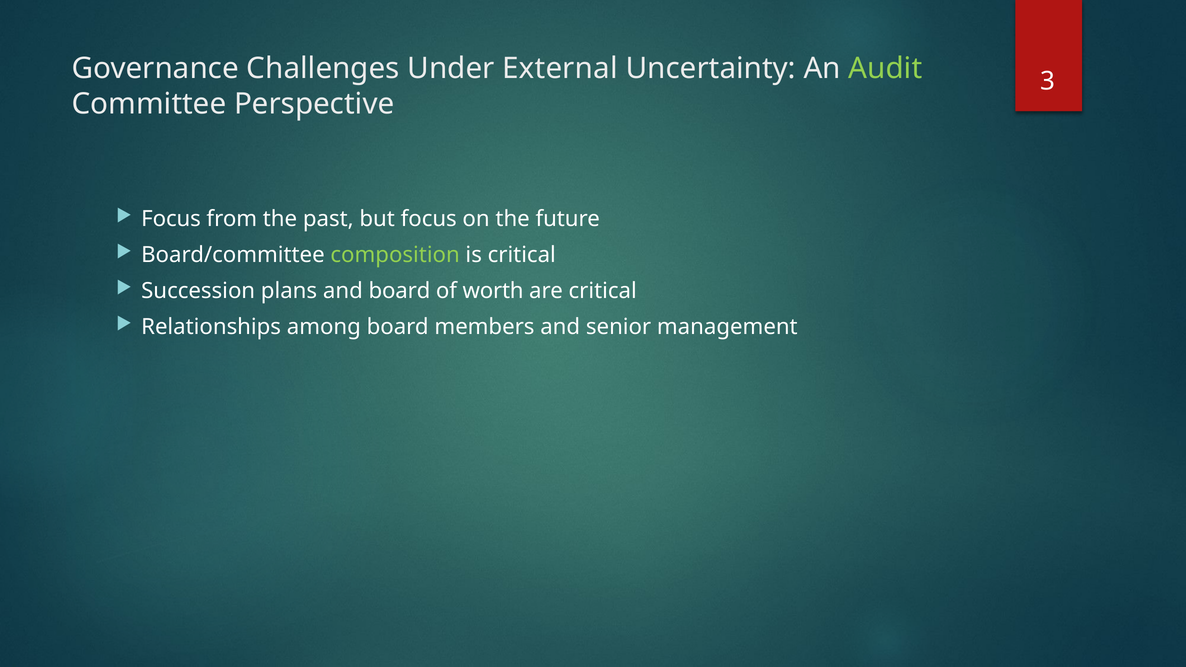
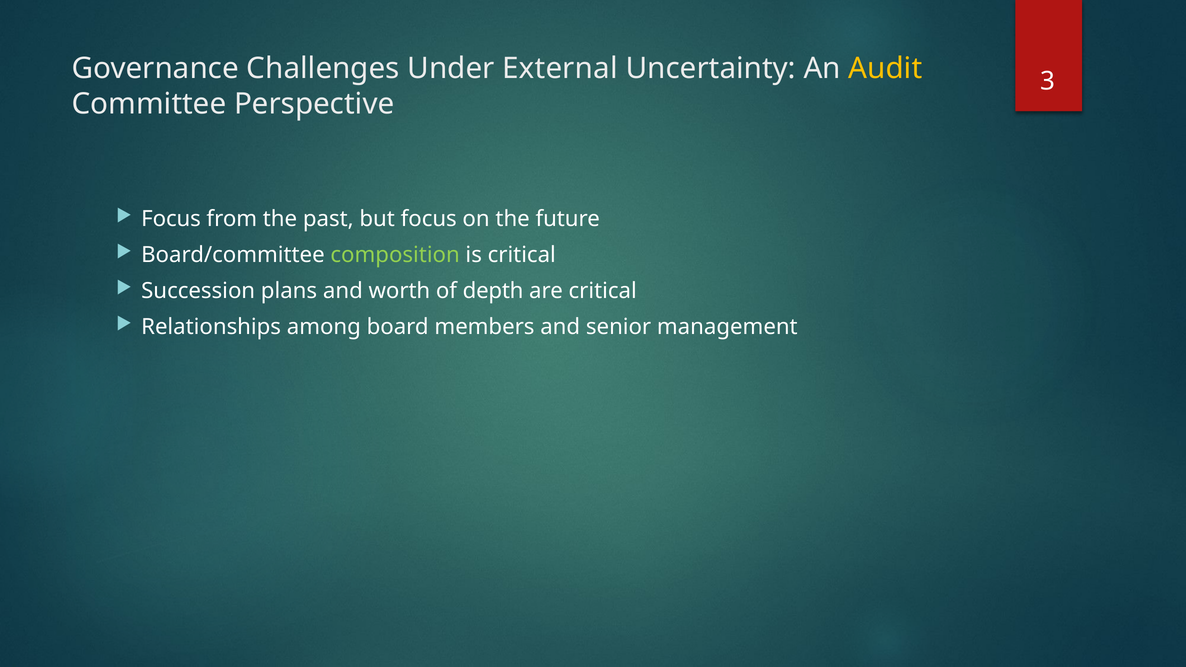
Audit colour: light green -> yellow
and board: board -> worth
worth: worth -> depth
